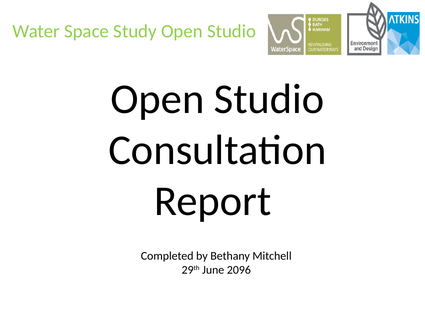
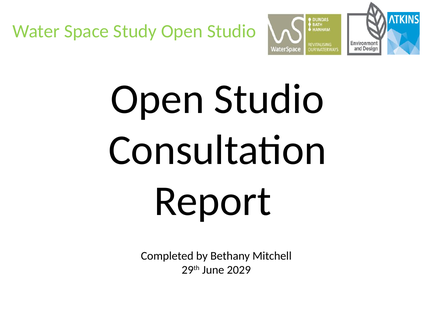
2096: 2096 -> 2029
